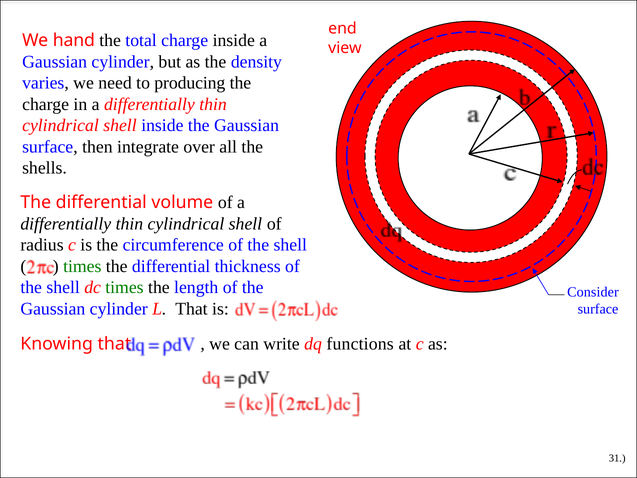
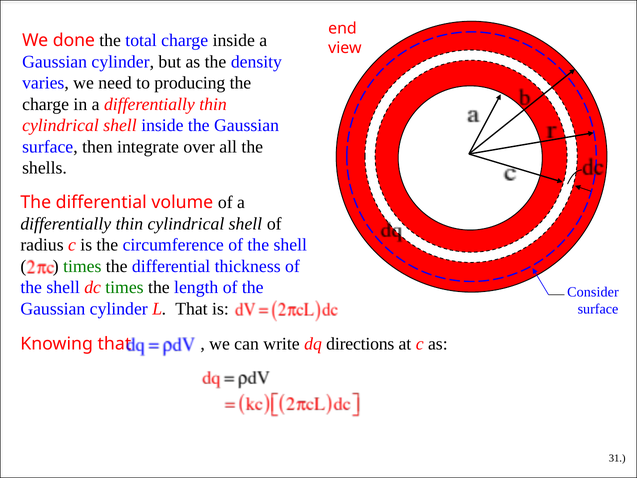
hand: hand -> done
functions: functions -> directions
